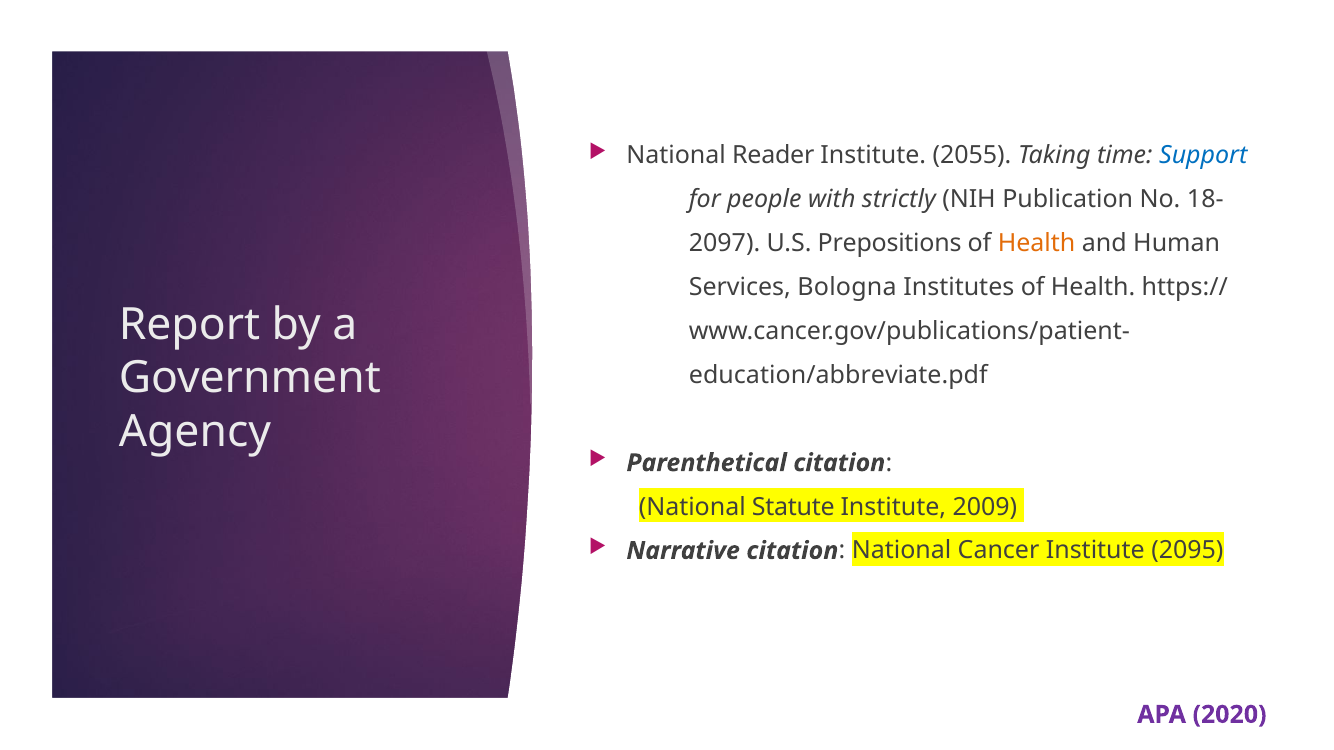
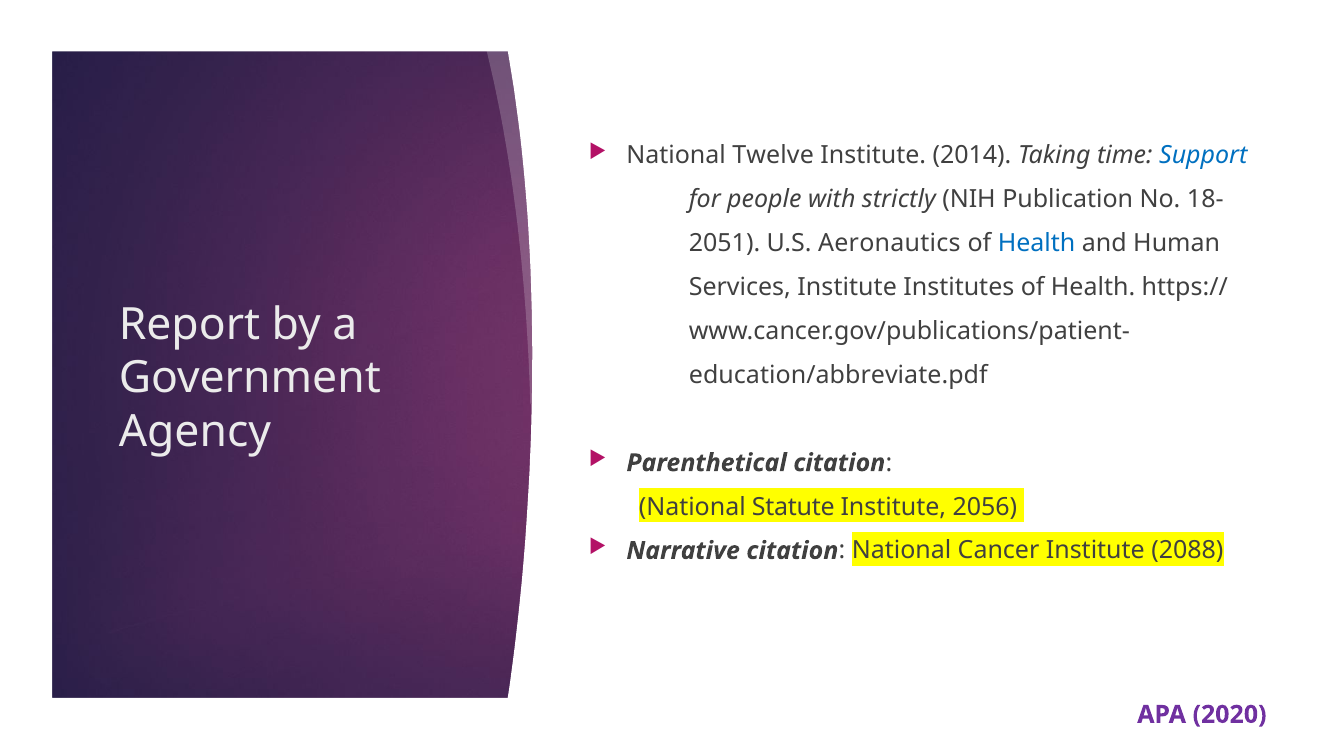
Reader: Reader -> Twelve
2055: 2055 -> 2014
2097: 2097 -> 2051
Prepositions: Prepositions -> Aeronautics
Health at (1037, 244) colour: orange -> blue
Services Bologna: Bologna -> Institute
2009: 2009 -> 2056
2095: 2095 -> 2088
